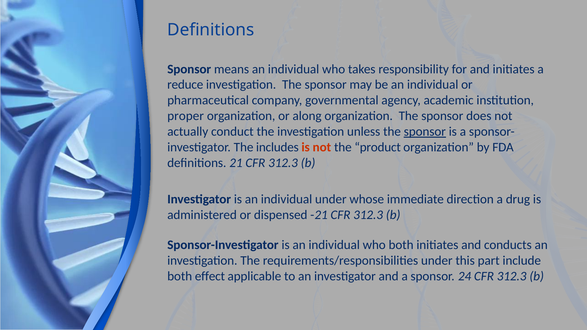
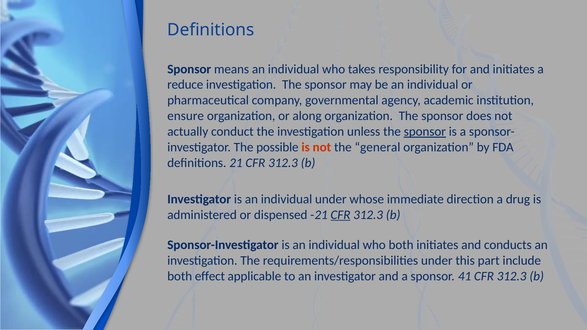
proper: proper -> ensure
includes: includes -> possible
product: product -> general
CFR at (340, 215) underline: none -> present
24: 24 -> 41
